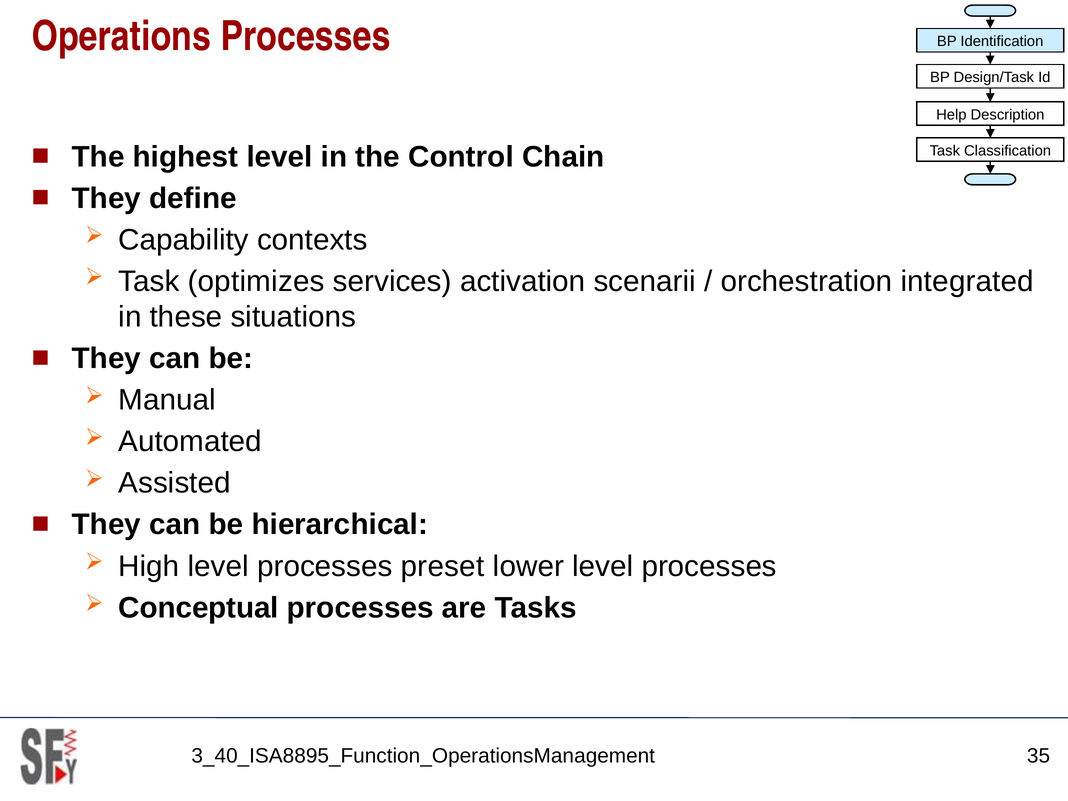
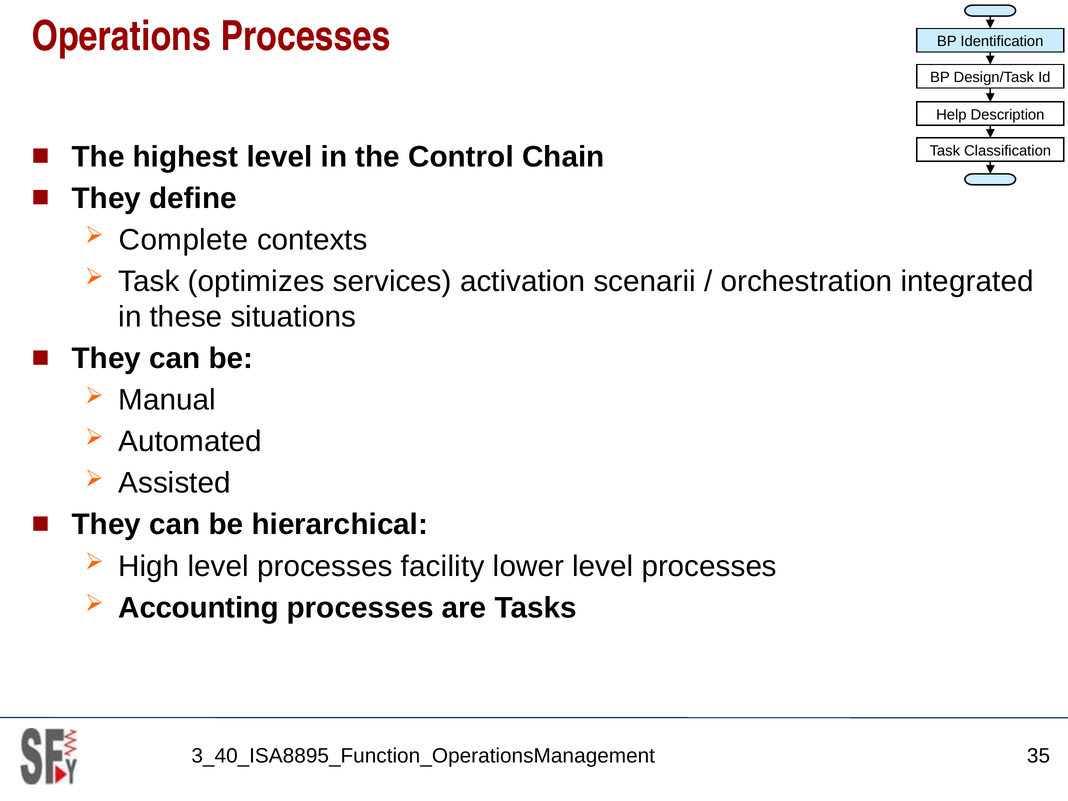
Capability: Capability -> Complete
preset: preset -> facility
Conceptual: Conceptual -> Accounting
